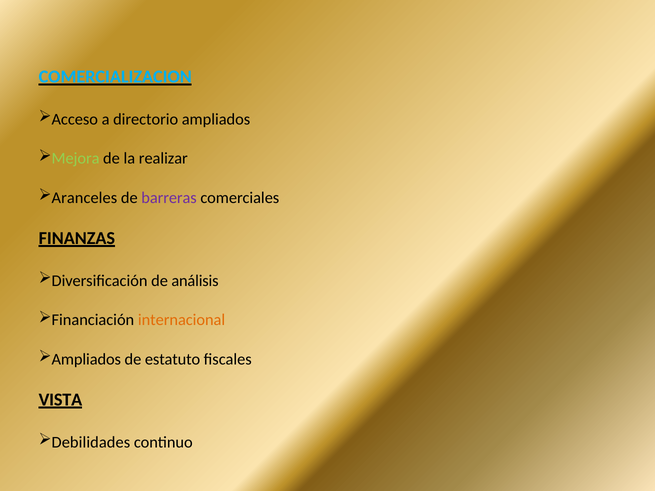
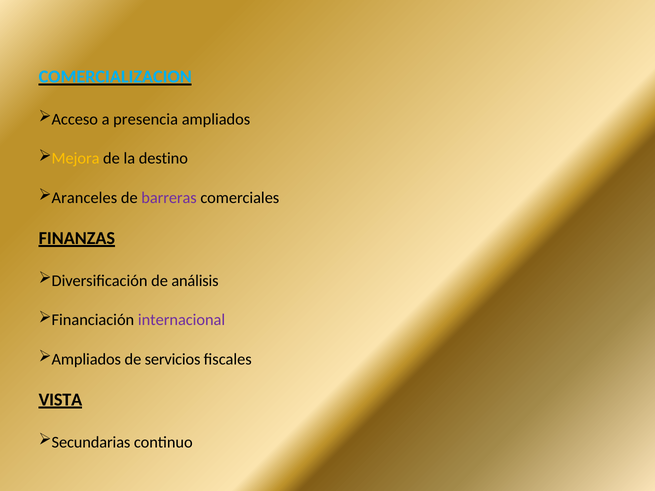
directorio: directorio -> presencia
Mejora colour: light green -> yellow
realizar: realizar -> destino
internacional colour: orange -> purple
estatuto: estatuto -> servicios
Debilidades: Debilidades -> Secundarias
